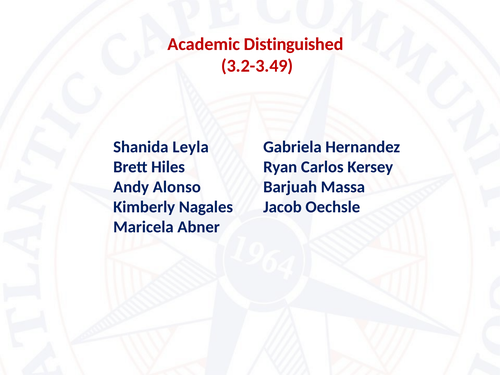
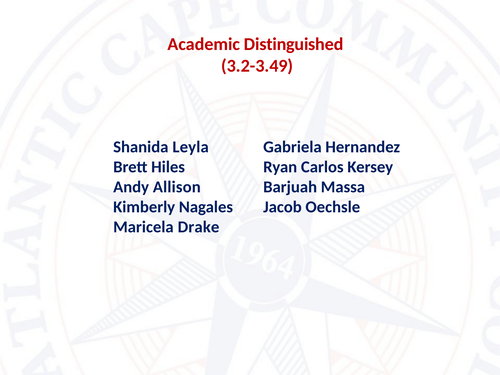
Alonso: Alonso -> Allison
Abner: Abner -> Drake
